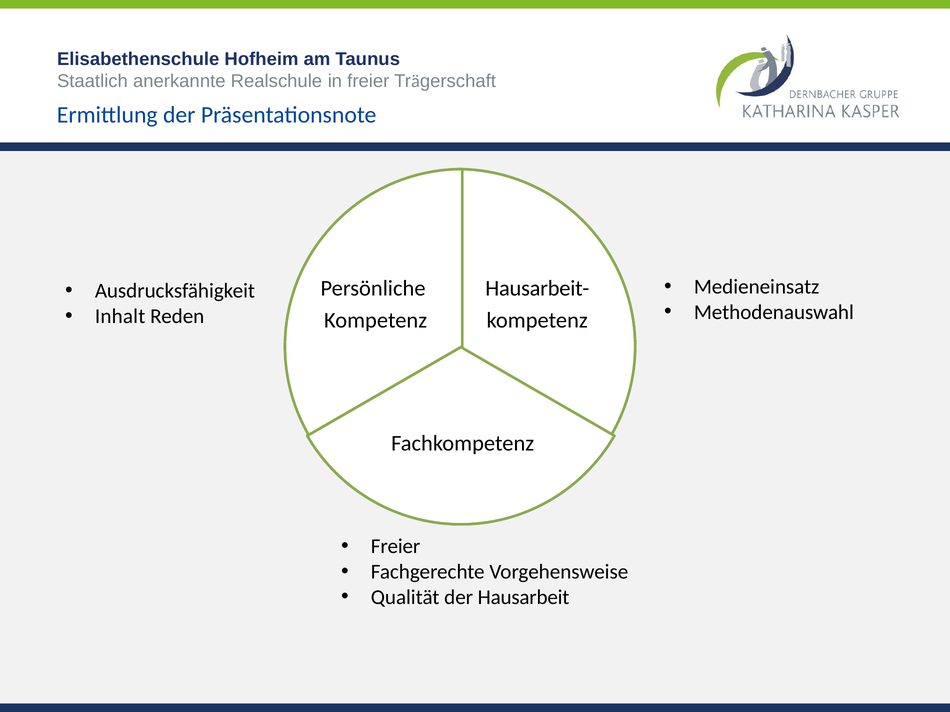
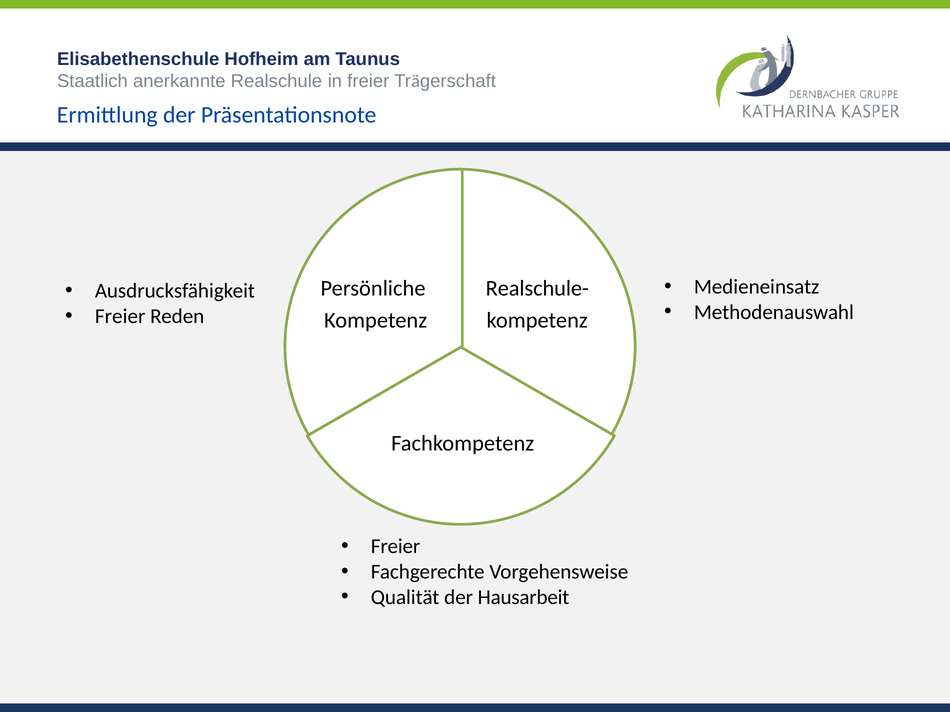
Hausarbeit-: Hausarbeit- -> Realschule-
Inhalt at (120, 317): Inhalt -> Freier
